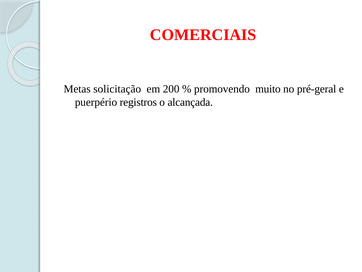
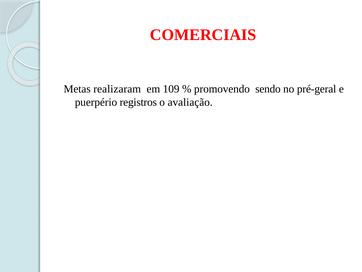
solicitação: solicitação -> realizaram
200: 200 -> 109
muito: muito -> sendo
alcançada: alcançada -> avaliação
